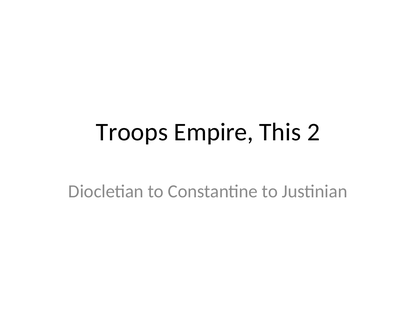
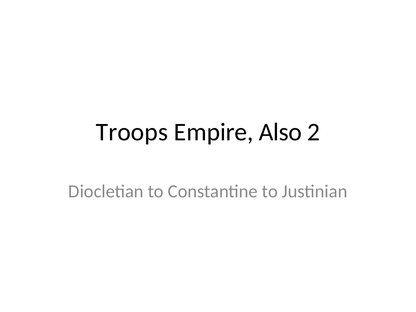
This: This -> Also
